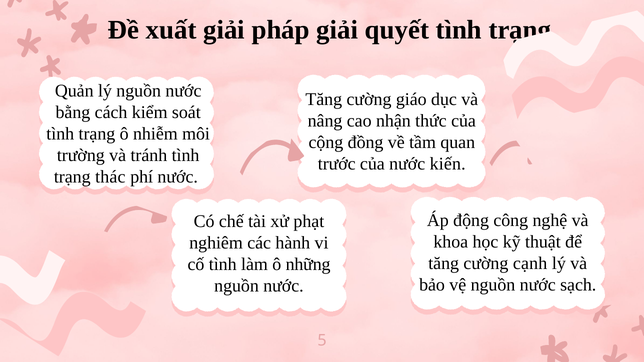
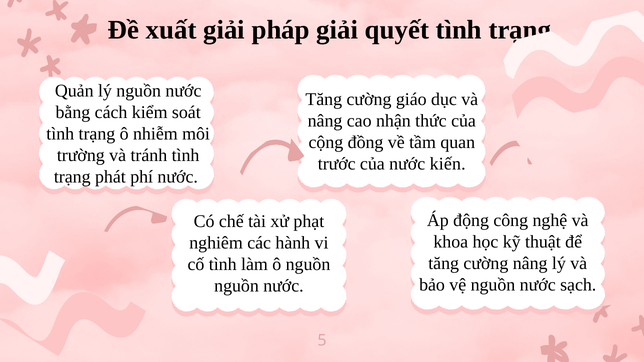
thác: thác -> phát
cường cạnh: cạnh -> nâng
ô những: những -> nguồn
